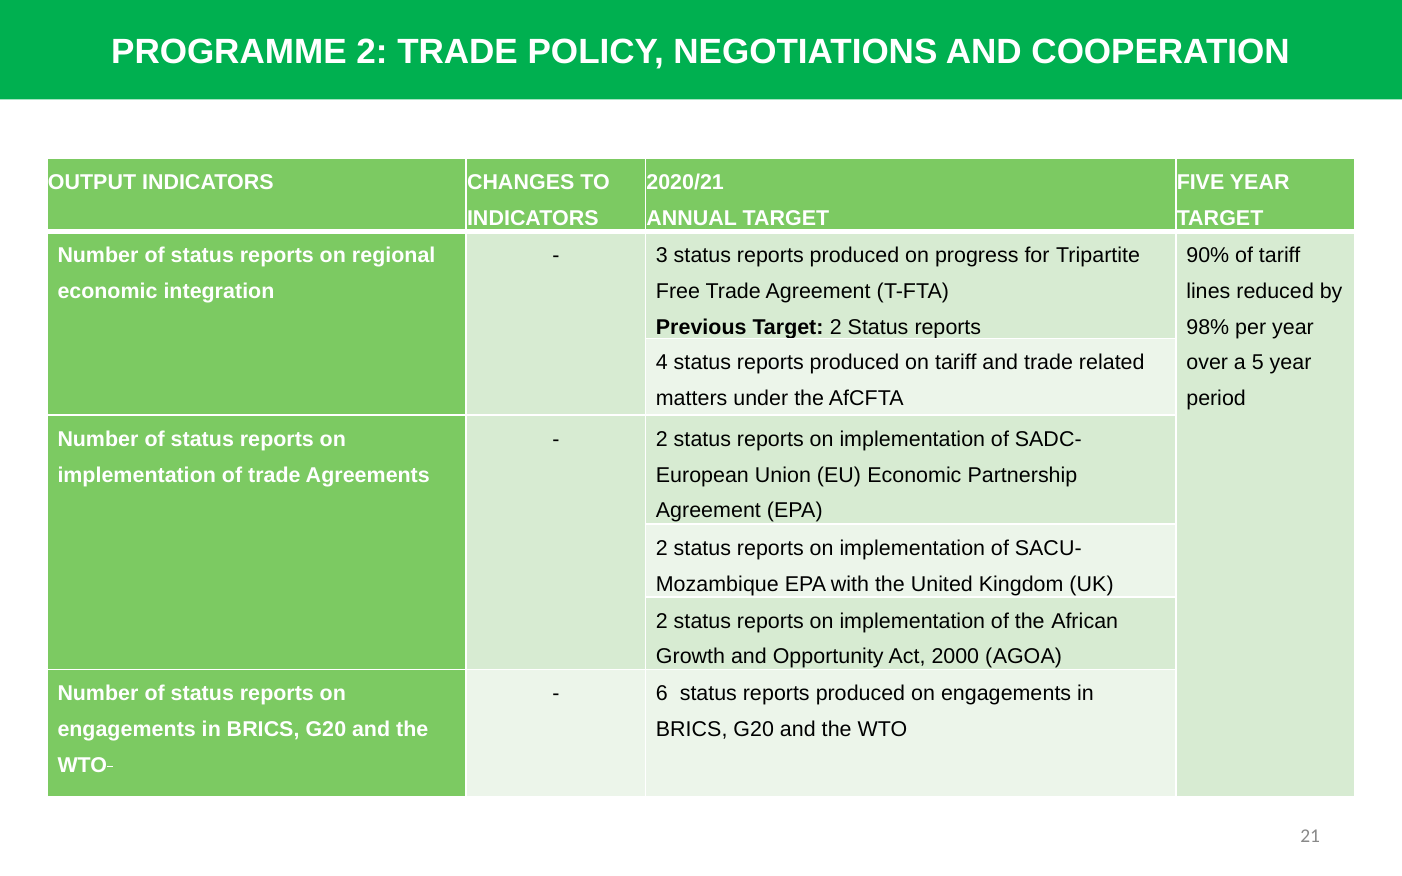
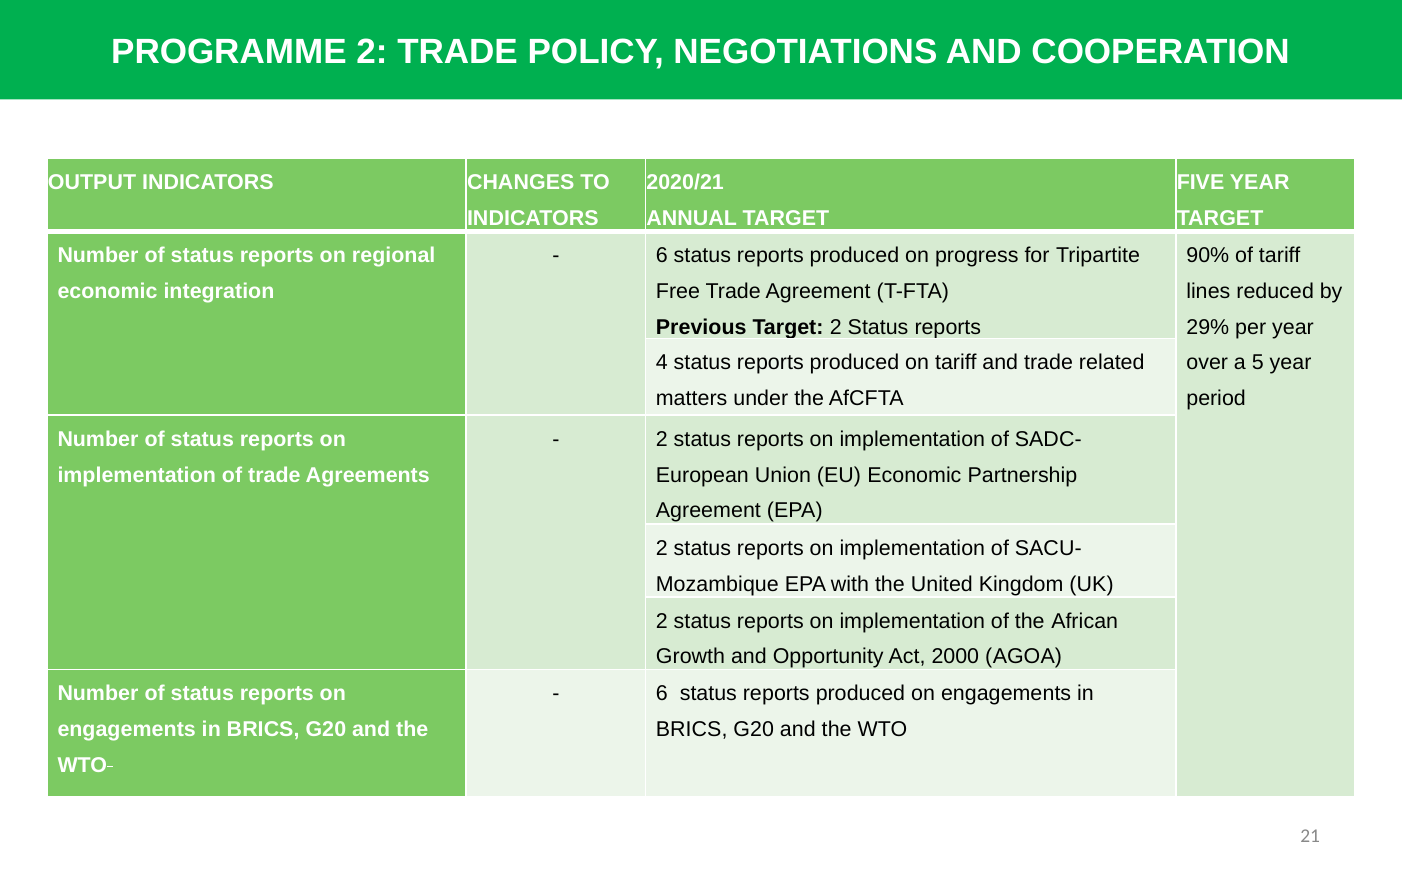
3 at (662, 256): 3 -> 6
98%: 98% -> 29%
